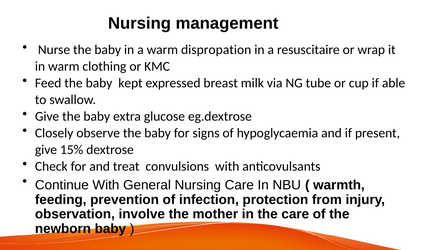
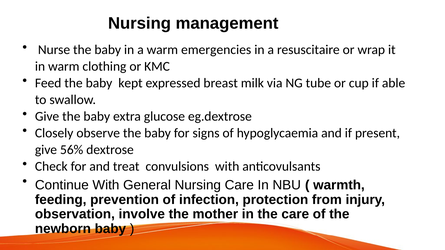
dispropation: dispropation -> emergencies
15%: 15% -> 56%
